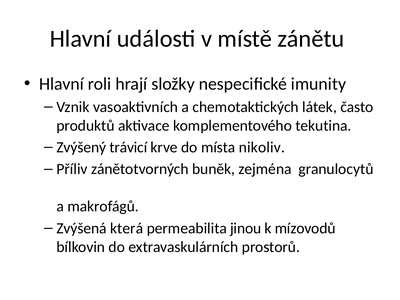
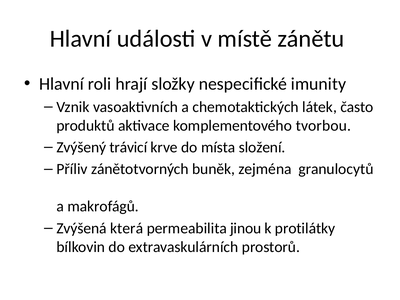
tekutina: tekutina -> tvorbou
nikoliv: nikoliv -> složení
mízovodů: mízovodů -> protilátky
